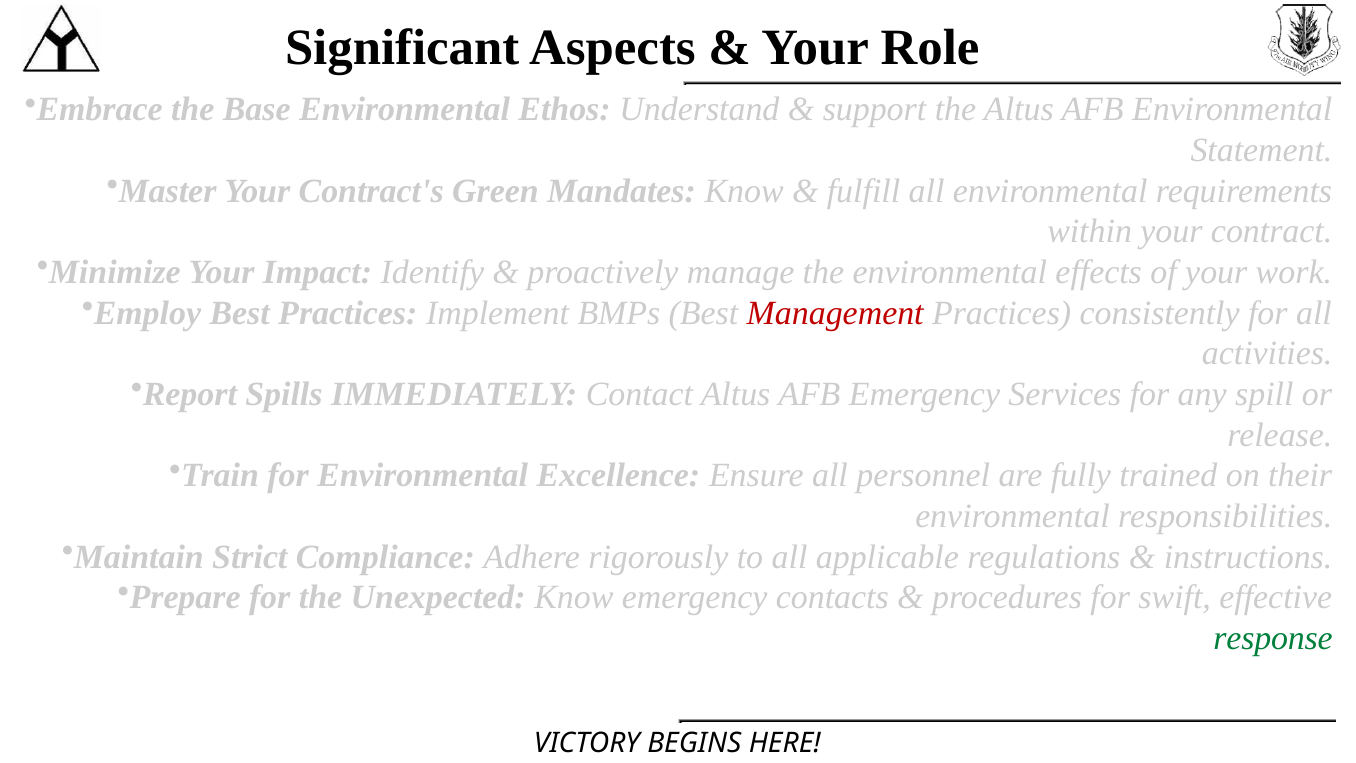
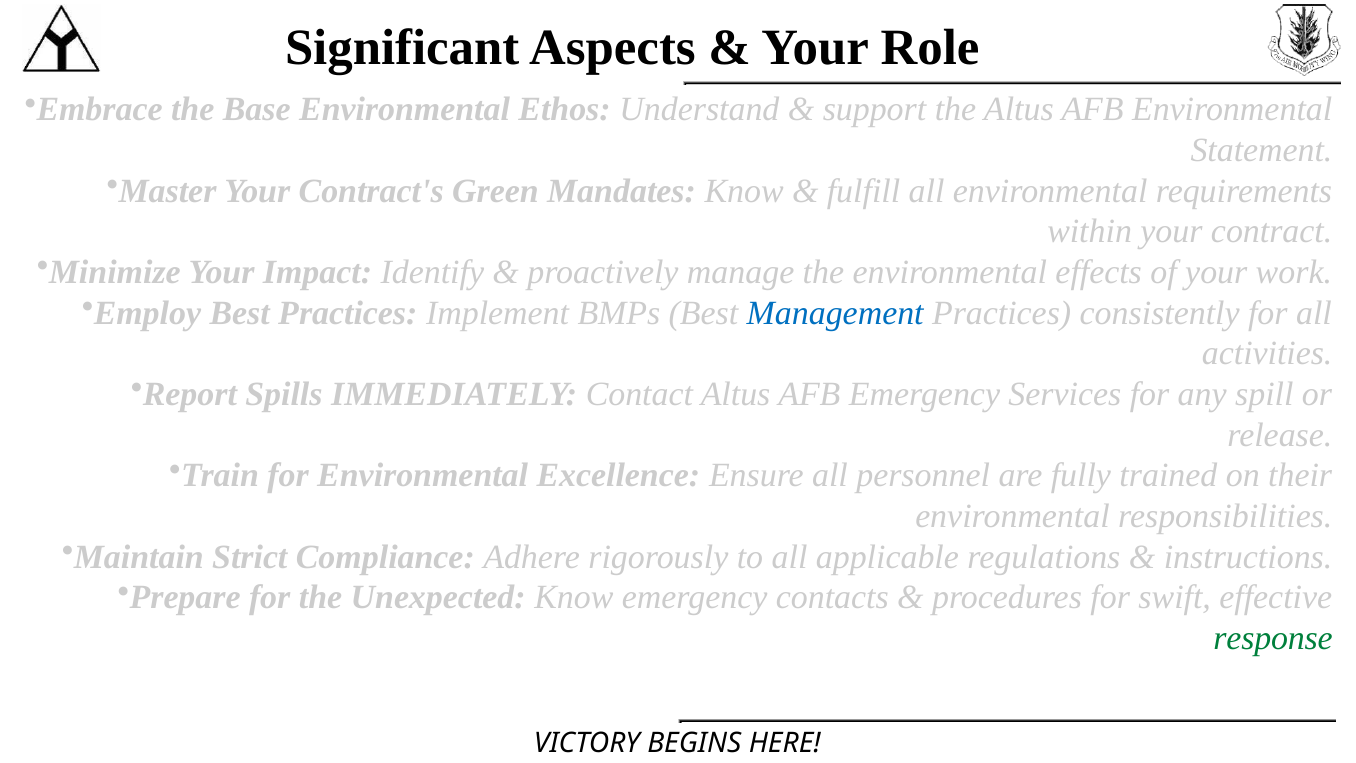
Management colour: red -> blue
